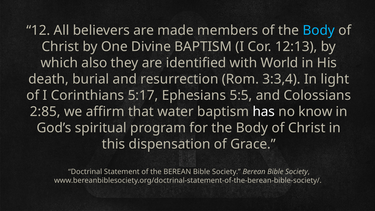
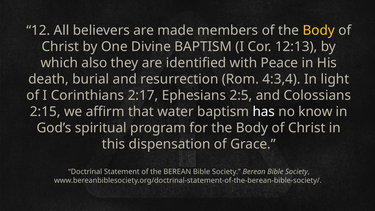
Body at (319, 30) colour: light blue -> yellow
World: World -> Peace
3:3,4: 3:3,4 -> 4:3,4
5:17: 5:17 -> 2:17
5:5: 5:5 -> 2:5
2:85: 2:85 -> 2:15
